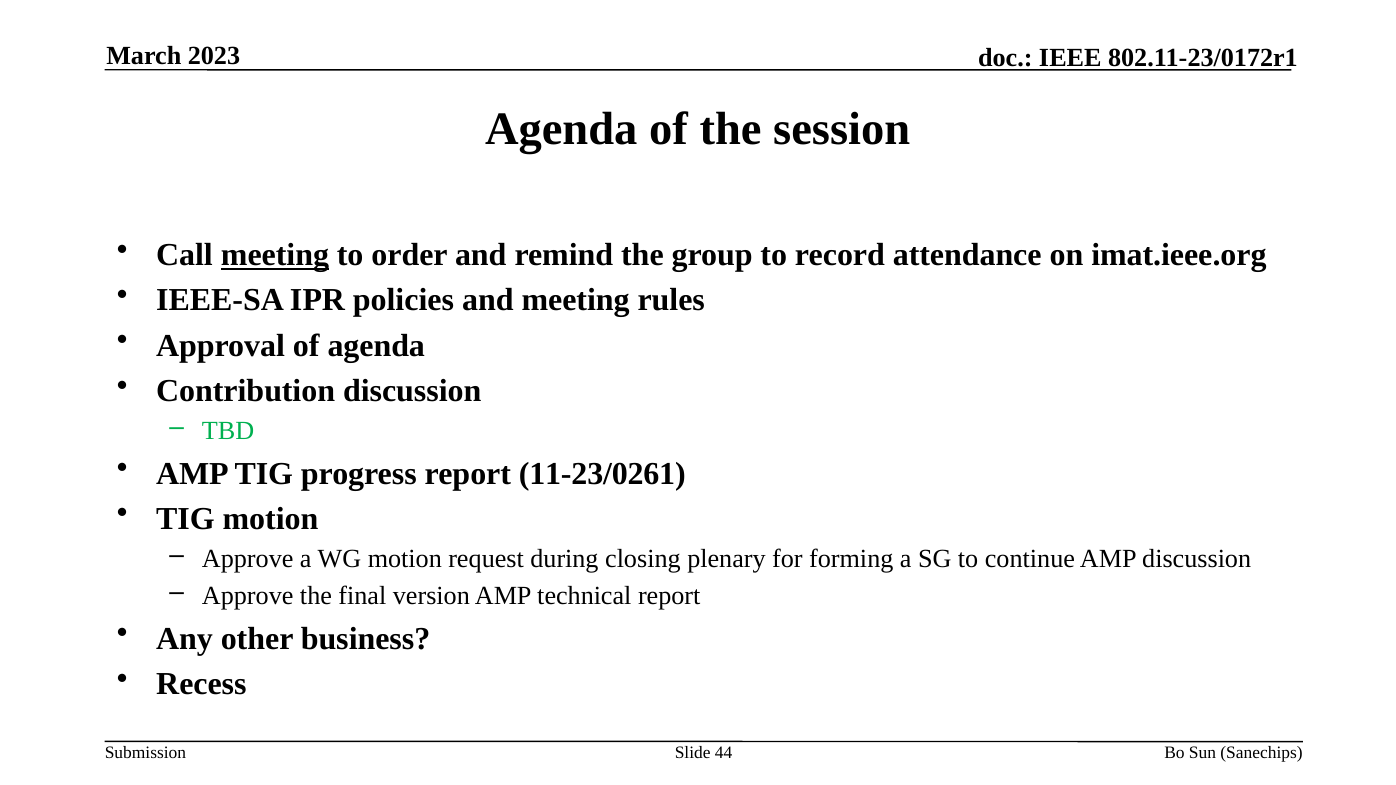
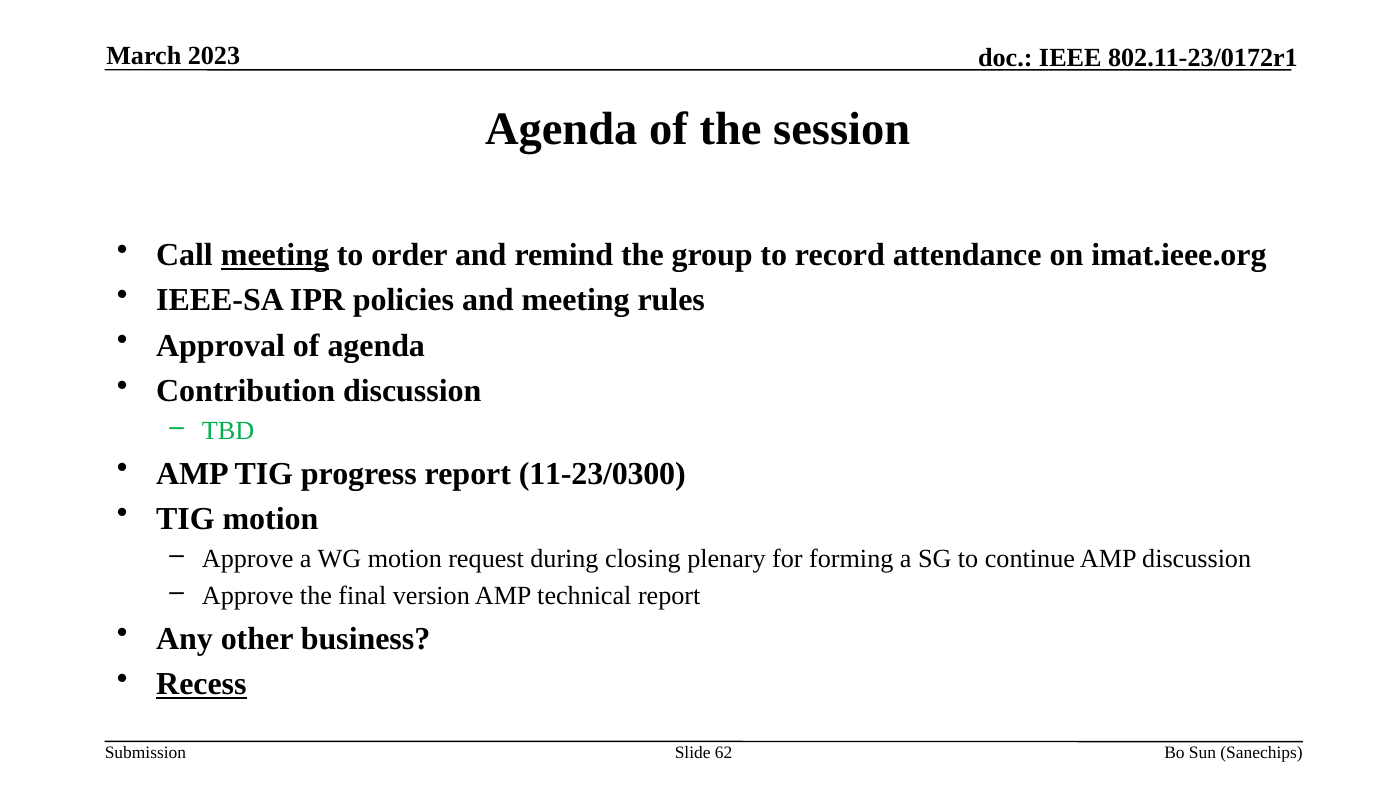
11-23/0261: 11-23/0261 -> 11-23/0300
Recess underline: none -> present
44: 44 -> 62
